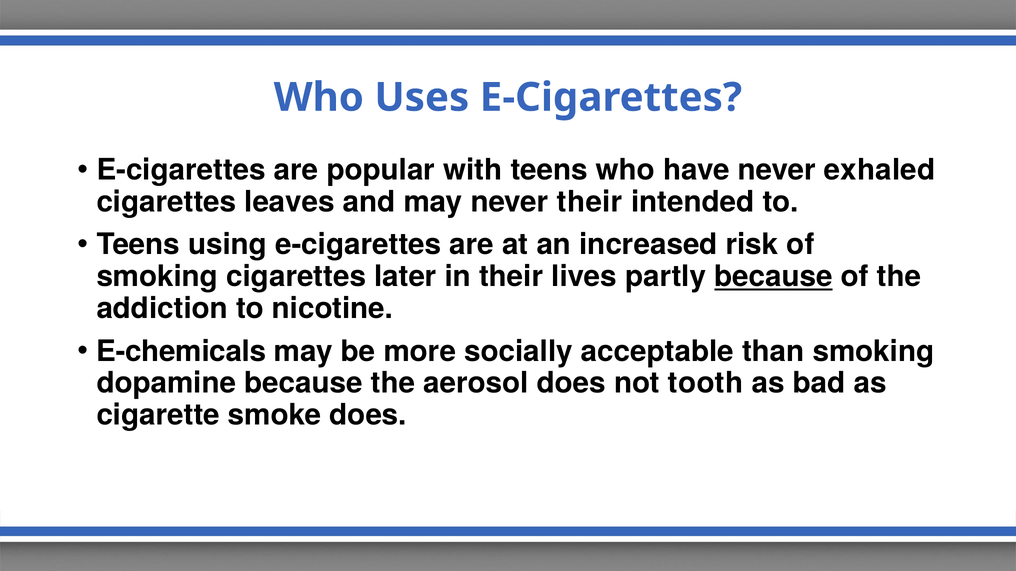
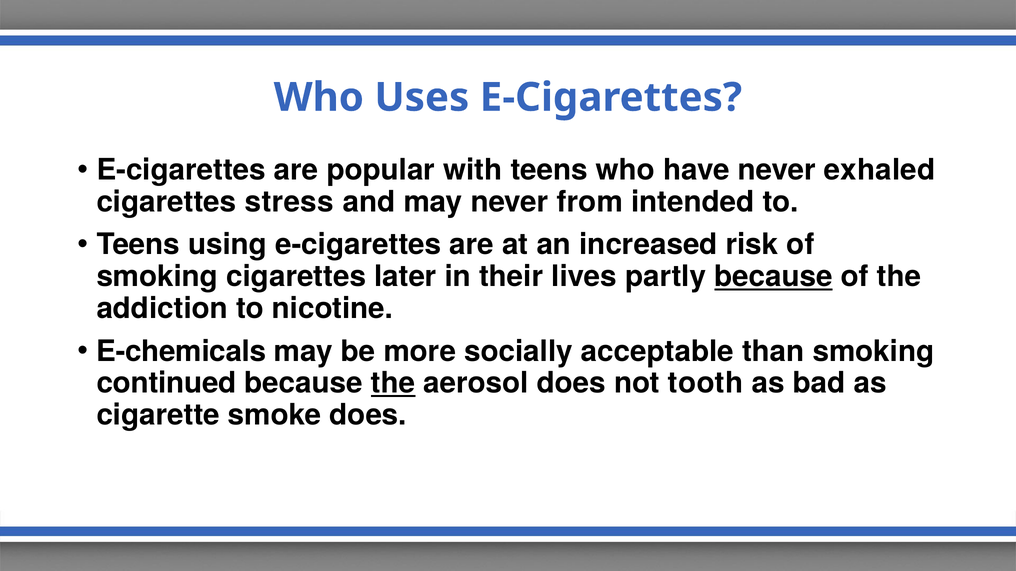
leaves: leaves -> stress
never their: their -> from
dopamine: dopamine -> continued
the at (393, 384) underline: none -> present
